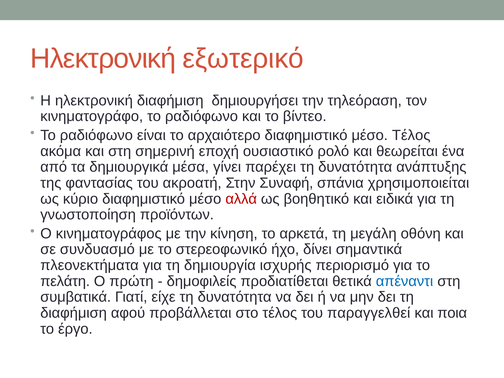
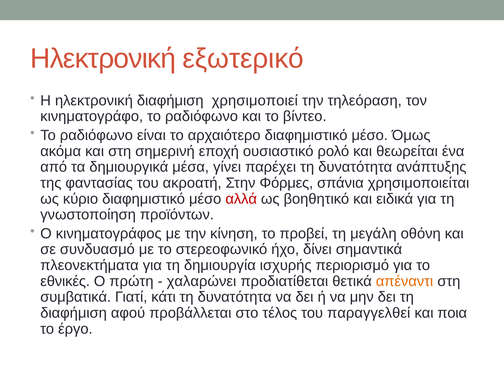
δημιουργήσει: δημιουργήσει -> χρησιμοποιεί
μέσο Τέλος: Τέλος -> Όμως
Συναφή: Συναφή -> Φόρμες
αρκετά: αρκετά -> προβεί
πελάτη: πελάτη -> εθνικές
δημοφιλείς: δημοφιλείς -> χαλαρώνει
απέναντι colour: blue -> orange
είχε: είχε -> κάτι
